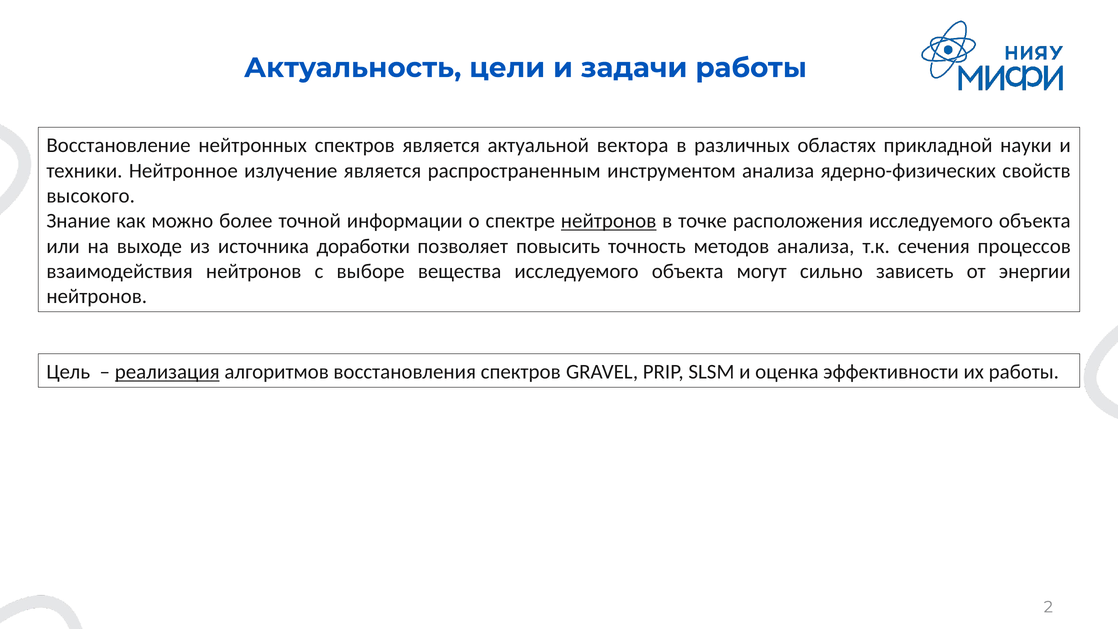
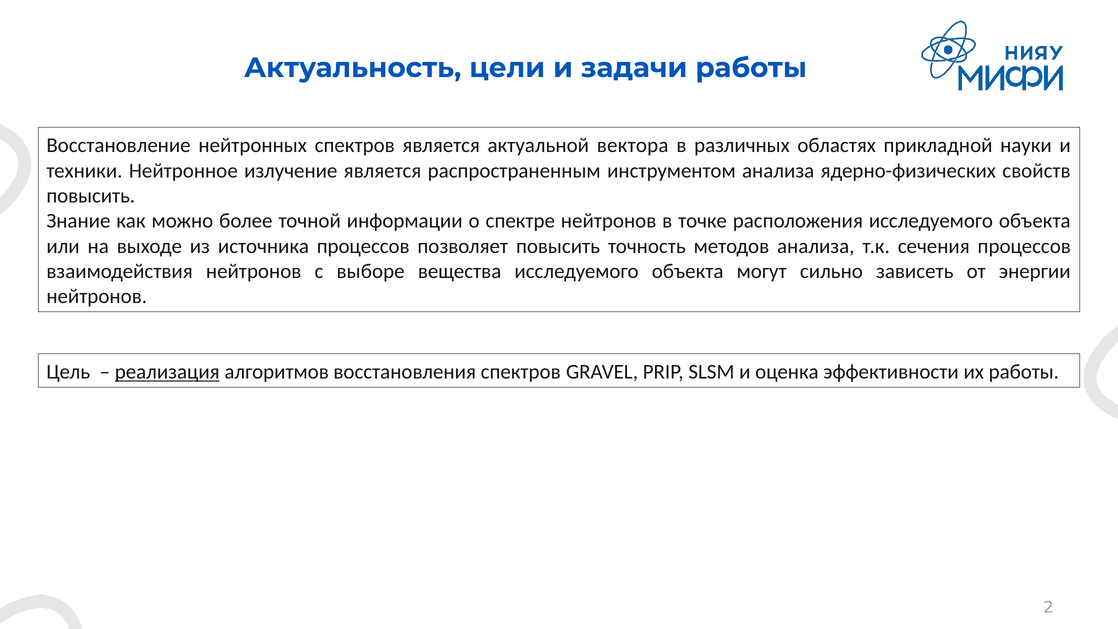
высокого at (91, 196): высокого -> повысить
нейтронов at (609, 221) underline: present -> none
источника доработки: доработки -> процессов
